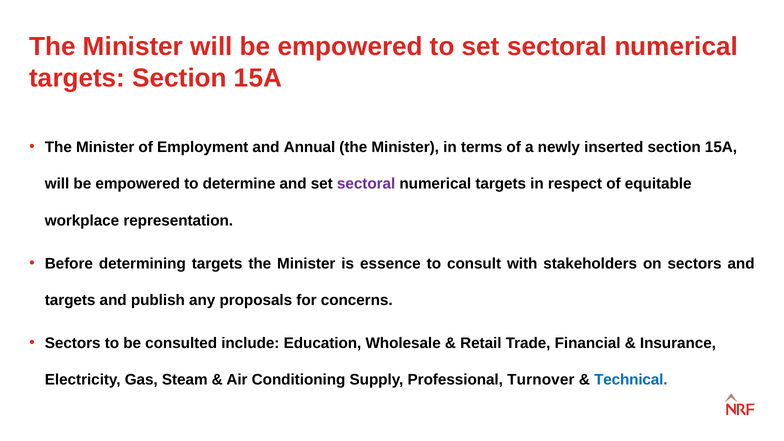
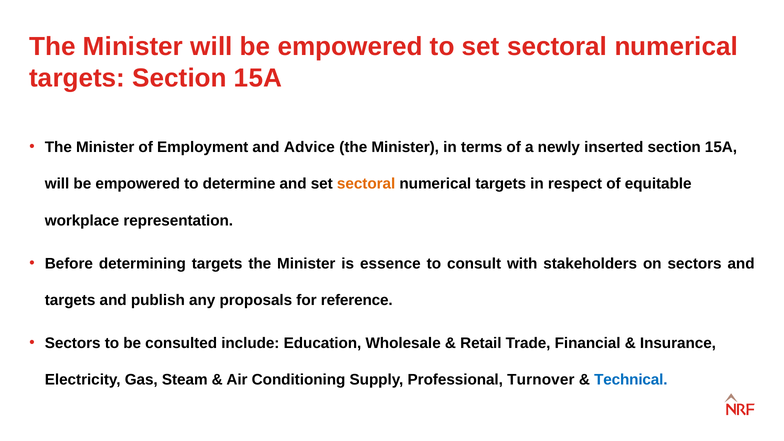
Annual: Annual -> Advice
sectoral at (366, 184) colour: purple -> orange
concerns: concerns -> reference
